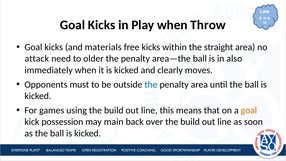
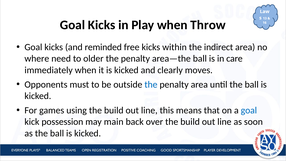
materials: materials -> reminded
straight: straight -> indirect
attack: attack -> where
also: also -> care
goal at (249, 110) colour: orange -> blue
